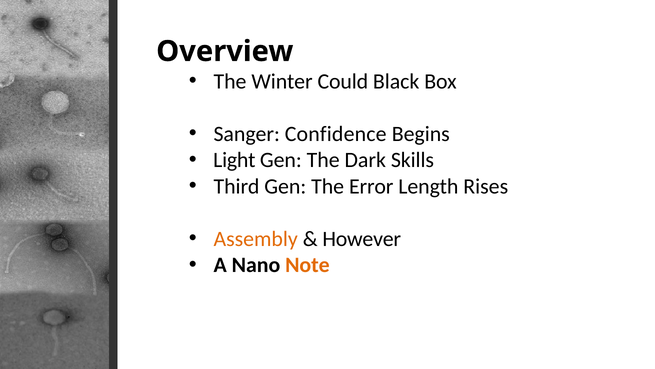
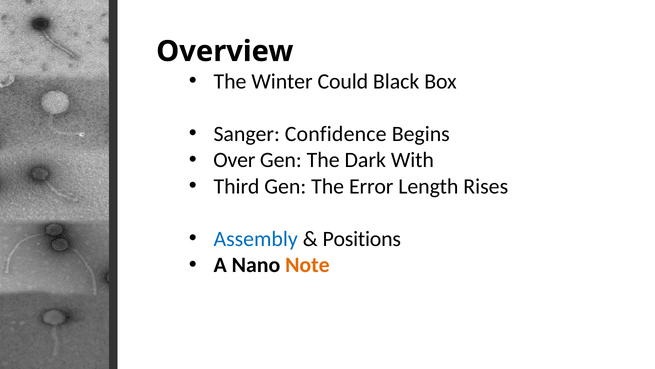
Light: Light -> Over
Skills: Skills -> With
Assembly colour: orange -> blue
However: However -> Positions
